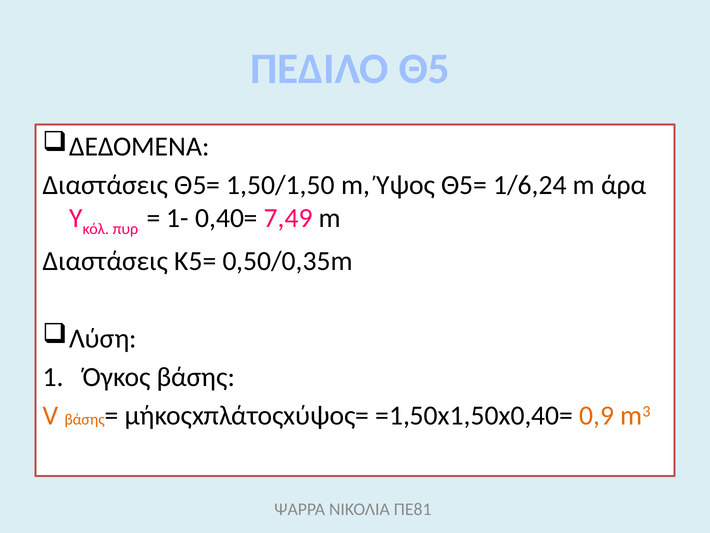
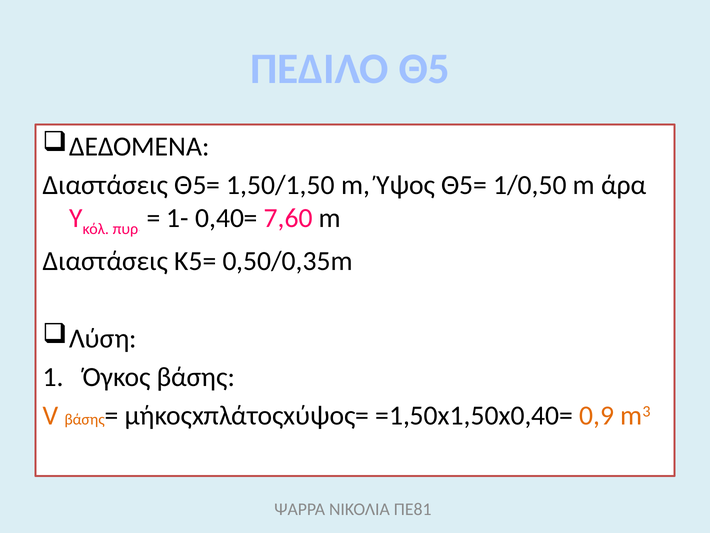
1/6,24: 1/6,24 -> 1/0,50
7,49: 7,49 -> 7,60
